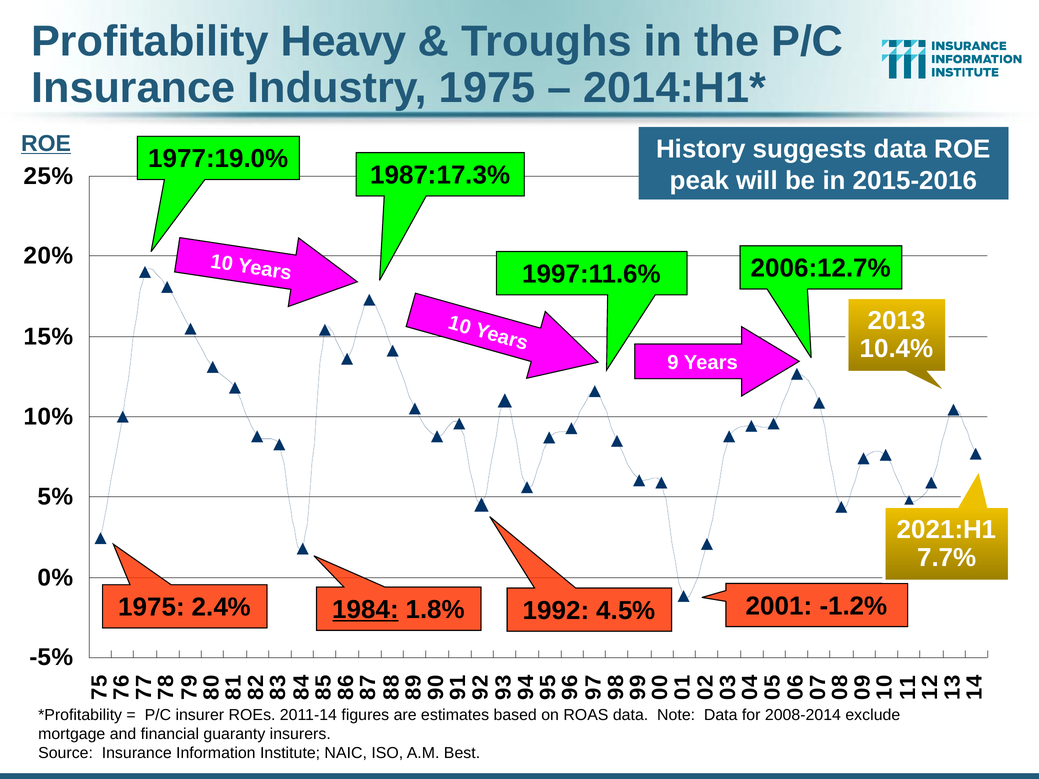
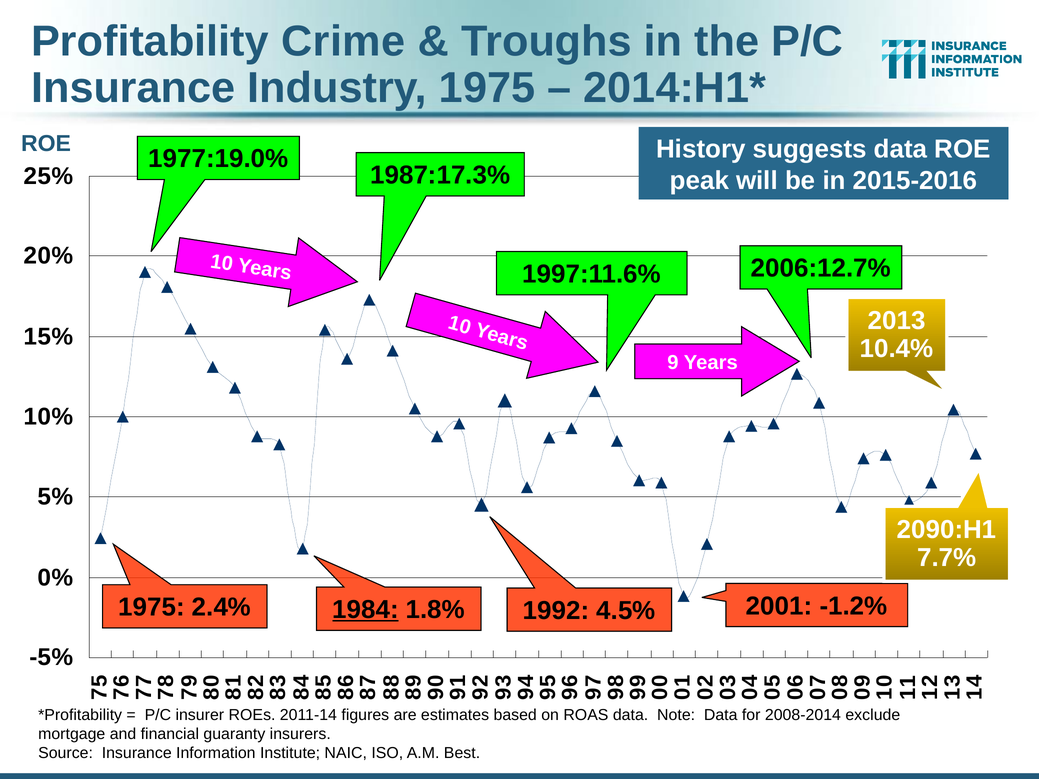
Heavy: Heavy -> Crime
ROE at (46, 144) underline: present -> none
2021:H1: 2021:H1 -> 2090:H1
